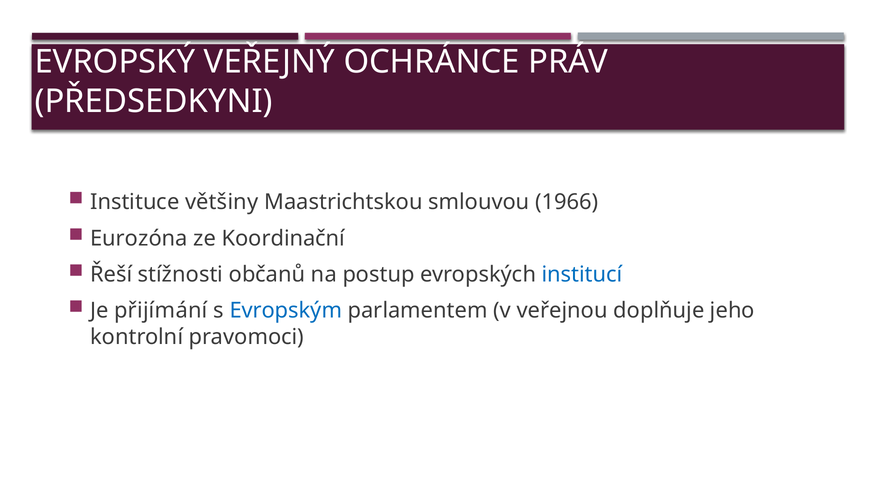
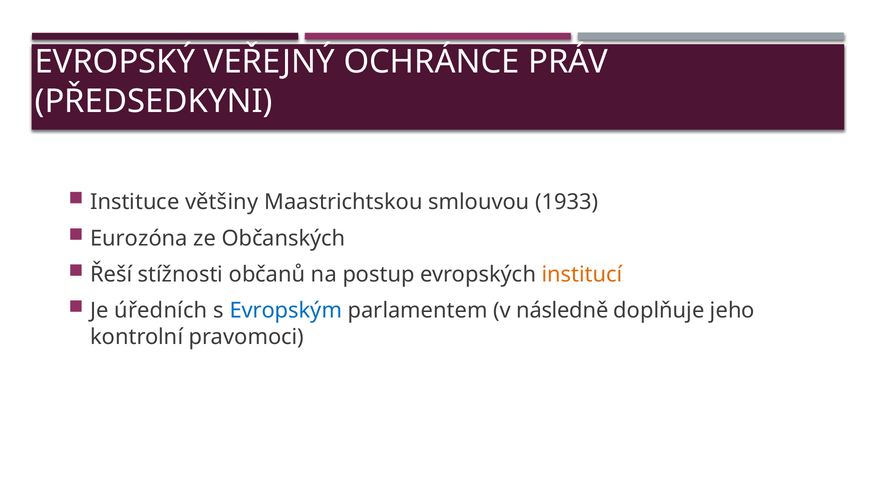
1966: 1966 -> 1933
Koordinační: Koordinační -> Občanských
institucí colour: blue -> orange
přijímání: přijímání -> úředních
veřejnou: veřejnou -> následně
